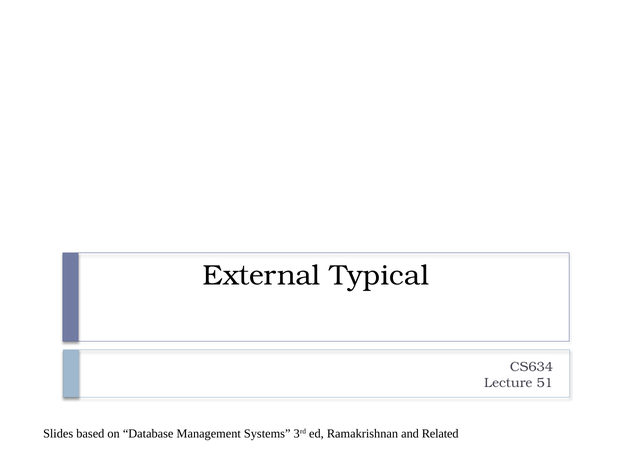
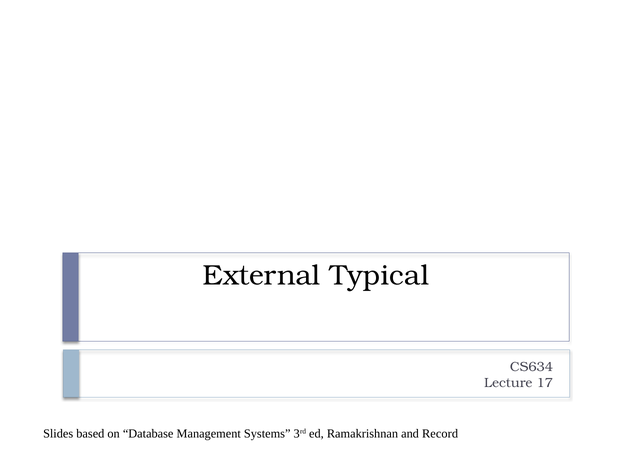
51: 51 -> 17
Related: Related -> Record
